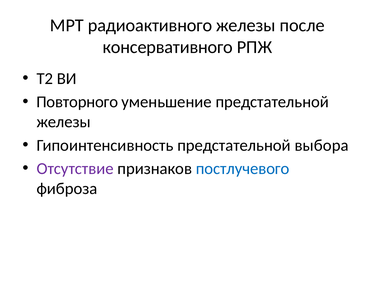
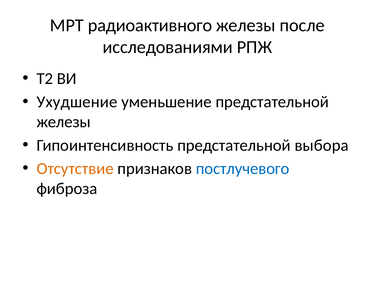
консервативного: консервативного -> исследованиями
Повторного: Повторного -> Ухудшение
Отсутствие colour: purple -> orange
